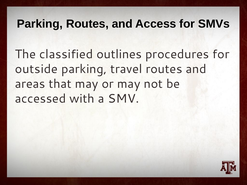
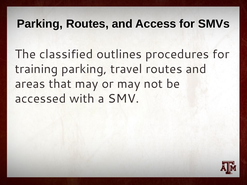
outside: outside -> training
